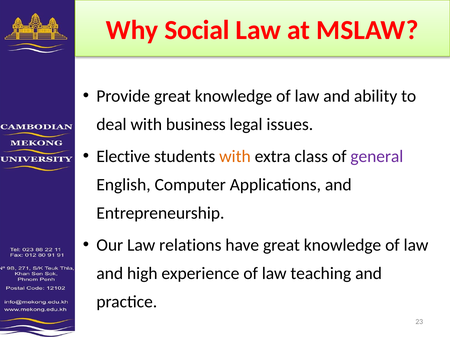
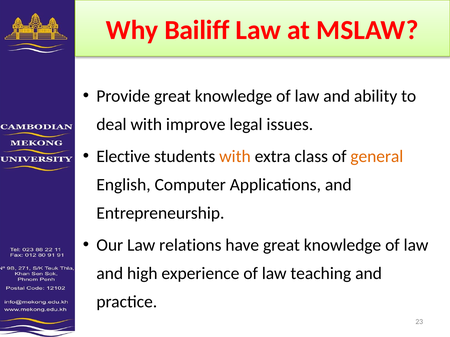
Social: Social -> Bailiff
business: business -> improve
general colour: purple -> orange
